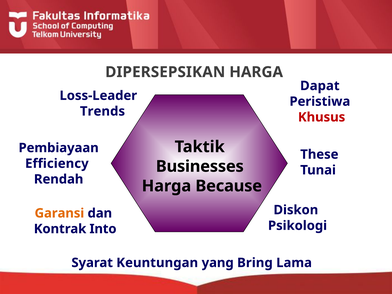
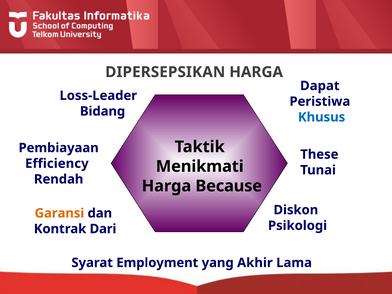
Trends: Trends -> Bidang
Khusus colour: red -> blue
Businesses: Businesses -> Menikmati
Into: Into -> Dari
Keuntungan: Keuntungan -> Employment
Bring: Bring -> Akhir
